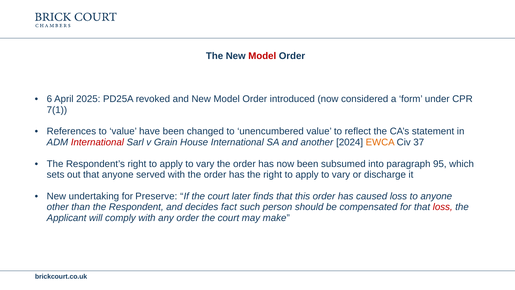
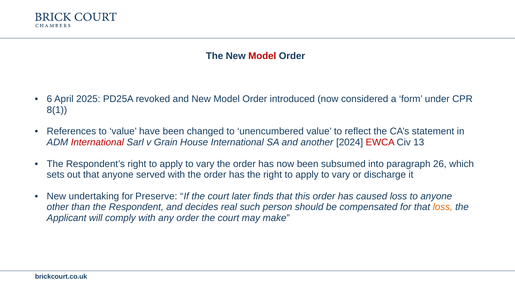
7(1: 7(1 -> 8(1
EWCA colour: orange -> red
37: 37 -> 13
95: 95 -> 26
fact: fact -> real
loss at (443, 207) colour: red -> orange
